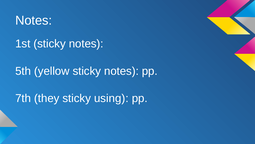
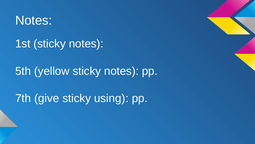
they: they -> give
